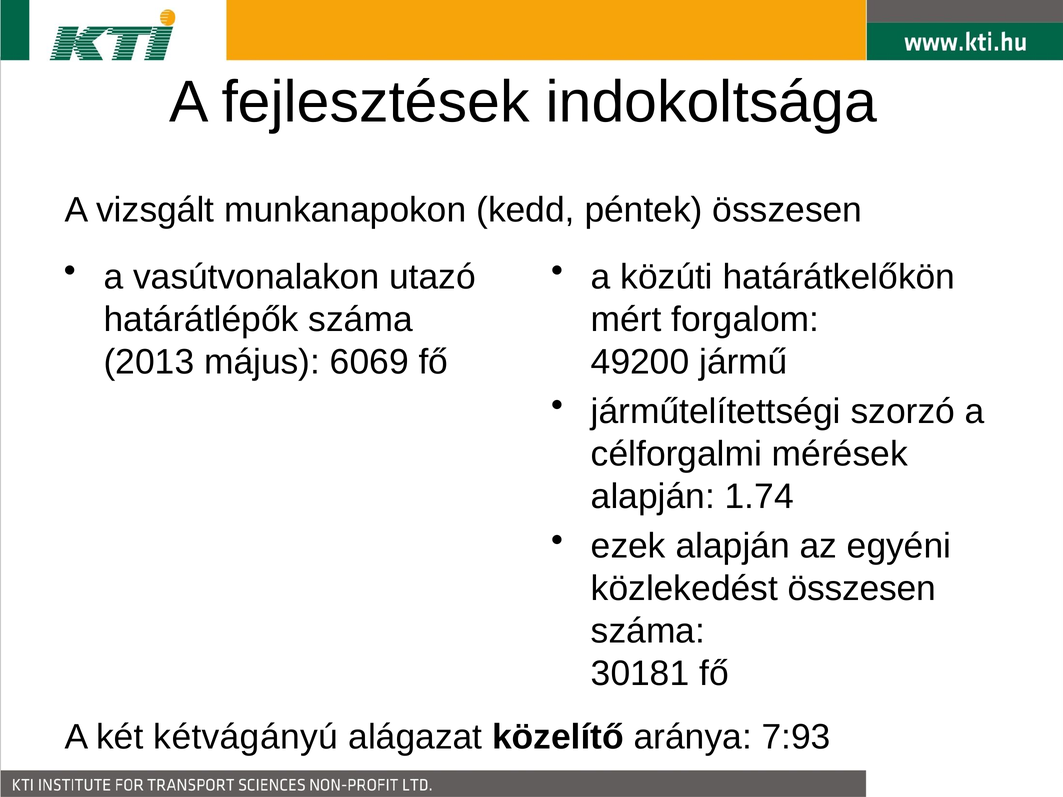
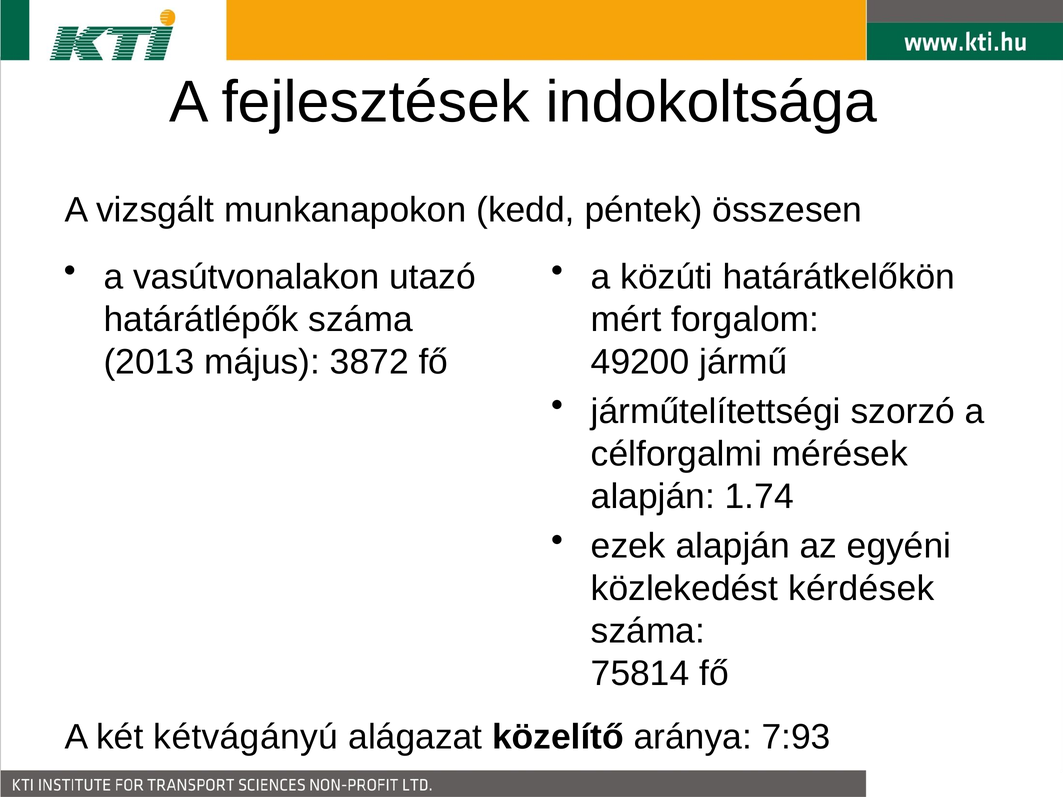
6069: 6069 -> 3872
közlekedést összesen: összesen -> kérdések
30181: 30181 -> 75814
